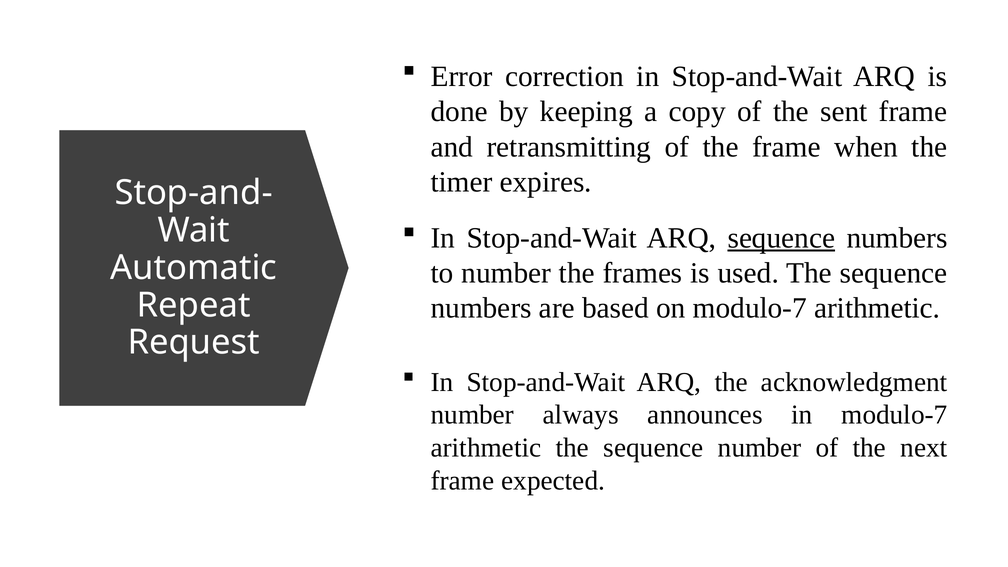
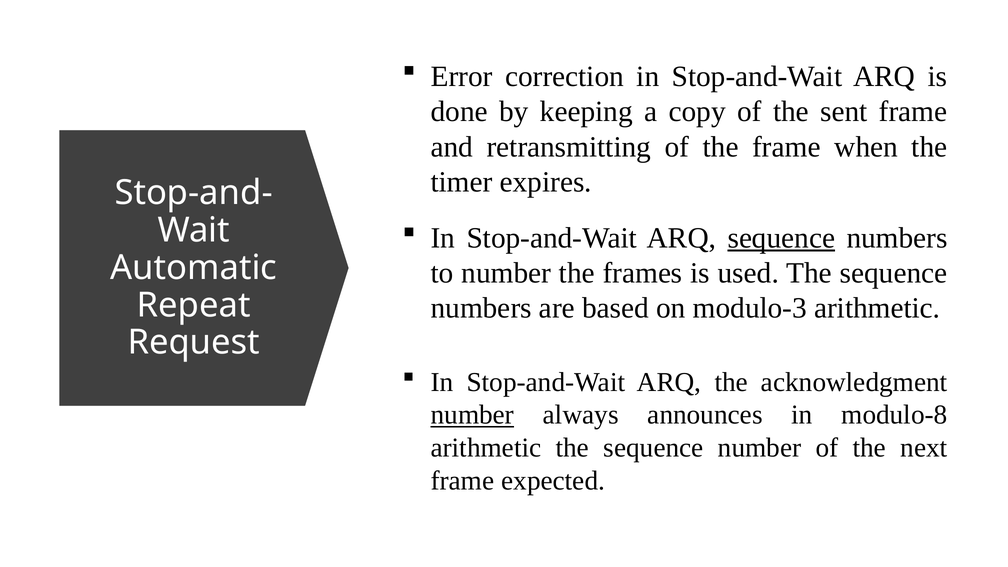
on modulo-7: modulo-7 -> modulo-3
number at (472, 415) underline: none -> present
in modulo-7: modulo-7 -> modulo-8
